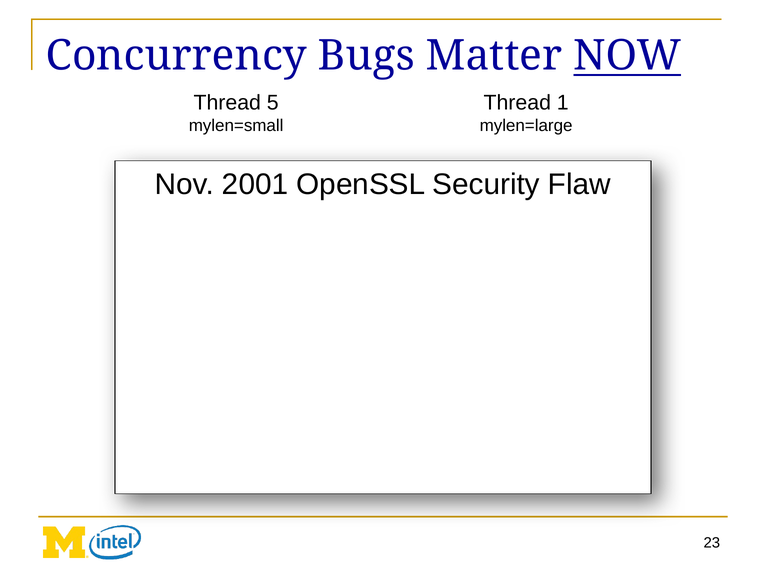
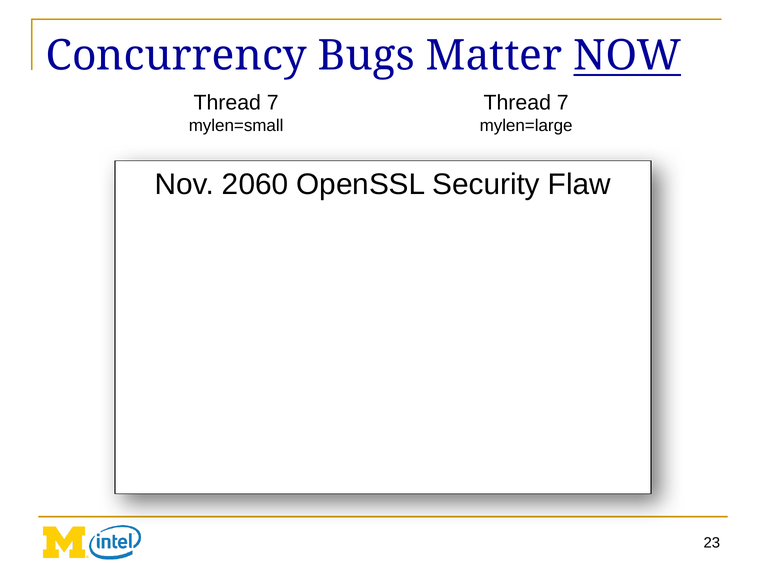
5 at (273, 103): 5 -> 7
1 at (563, 103): 1 -> 7
2001: 2001 -> 2060
